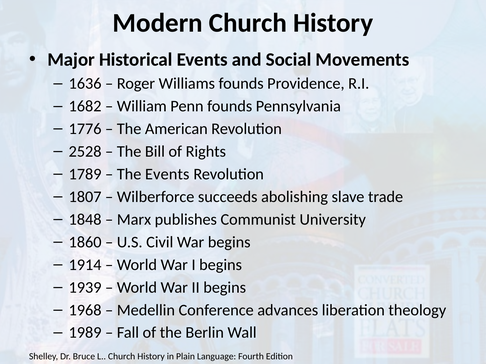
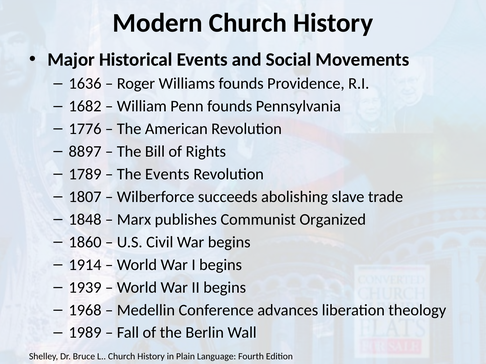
2528: 2528 -> 8897
University: University -> Organized
